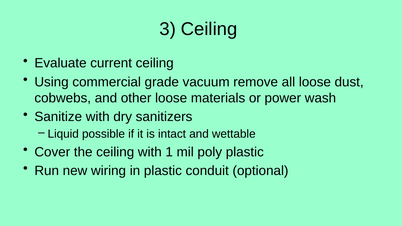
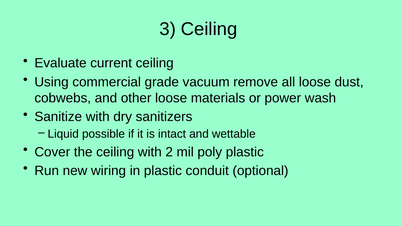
1: 1 -> 2
